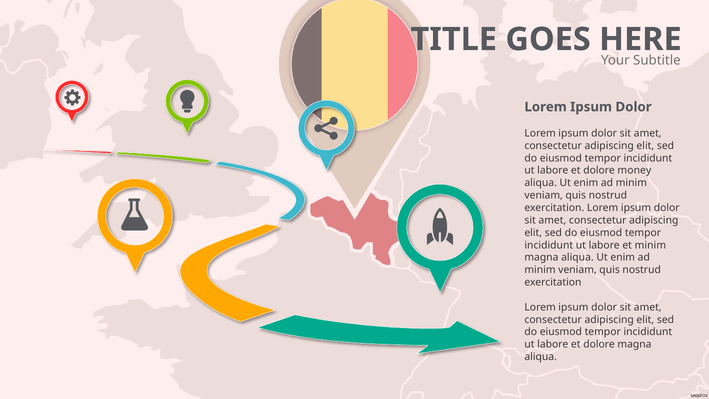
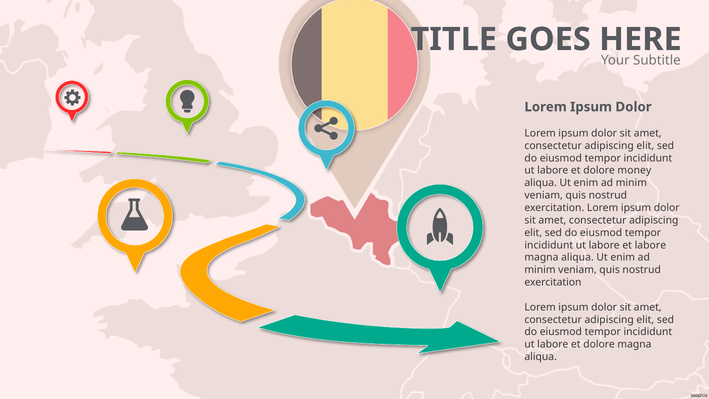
et minim: minim -> labore
